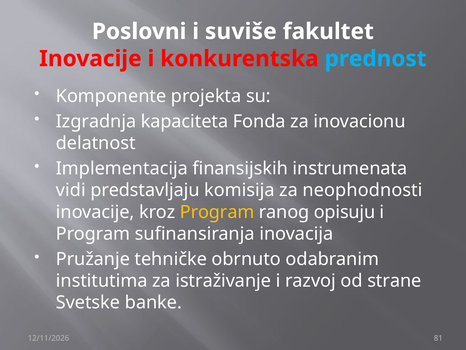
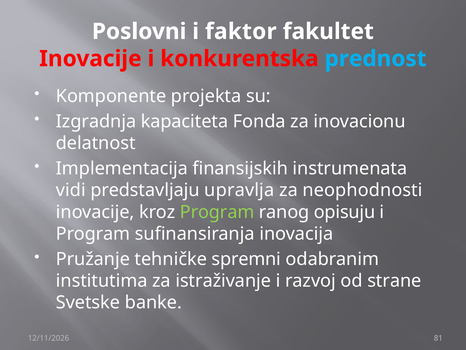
suviše: suviše -> faktor
komisija: komisija -> upravlja
Program at (217, 212) colour: yellow -> light green
obrnuto: obrnuto -> spremni
